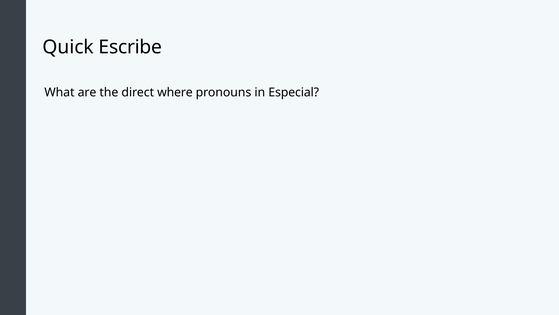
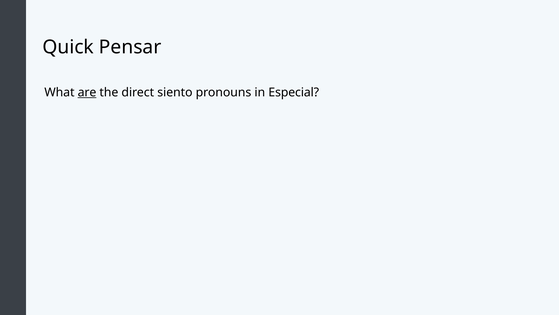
Escribe: Escribe -> Pensar
are underline: none -> present
where: where -> siento
